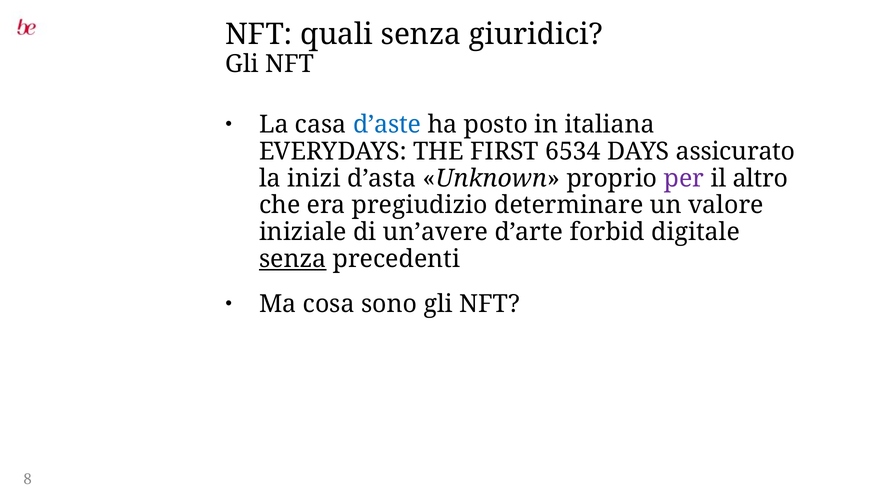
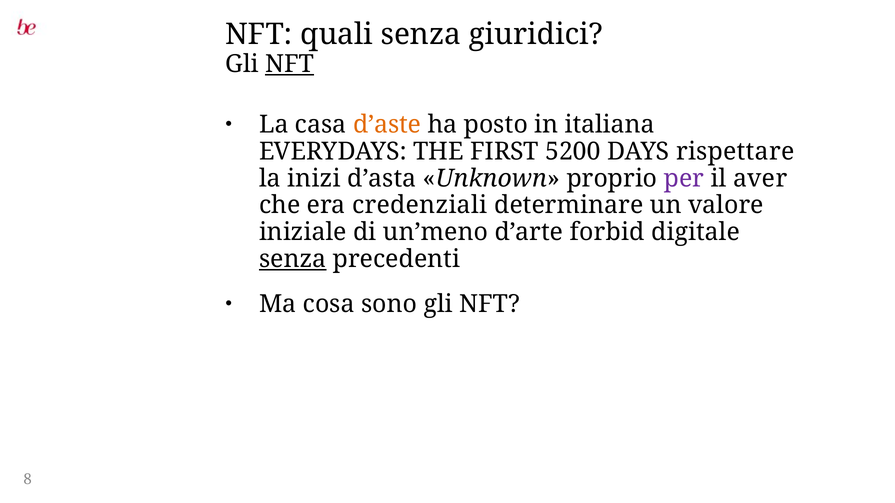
NFT at (290, 64) underline: none -> present
d’aste colour: blue -> orange
6534: 6534 -> 5200
assicurato: assicurato -> rispettare
altro: altro -> aver
pregiudizio: pregiudizio -> credenziali
un’avere: un’avere -> un’meno
